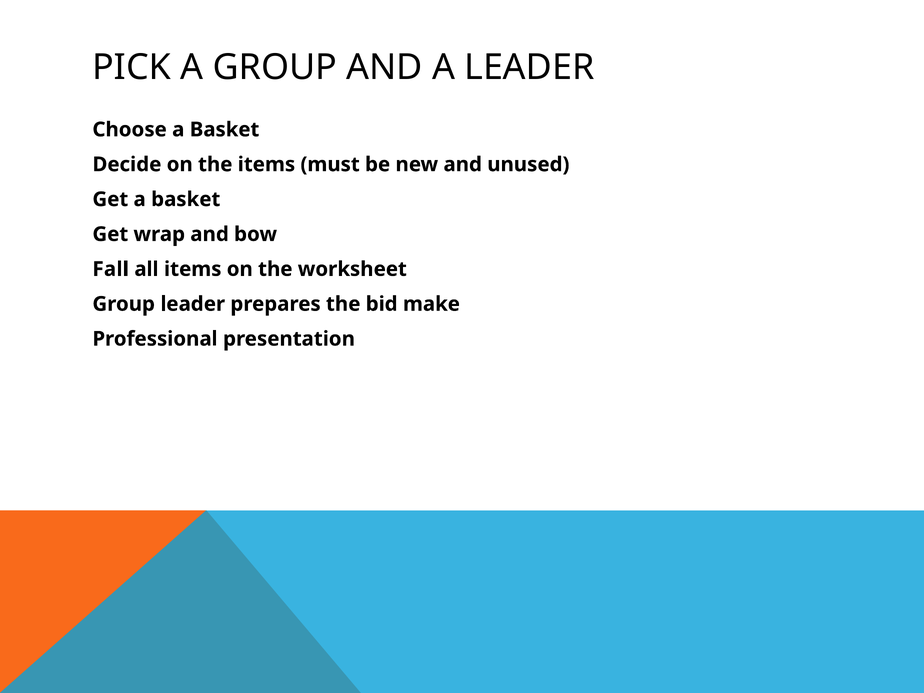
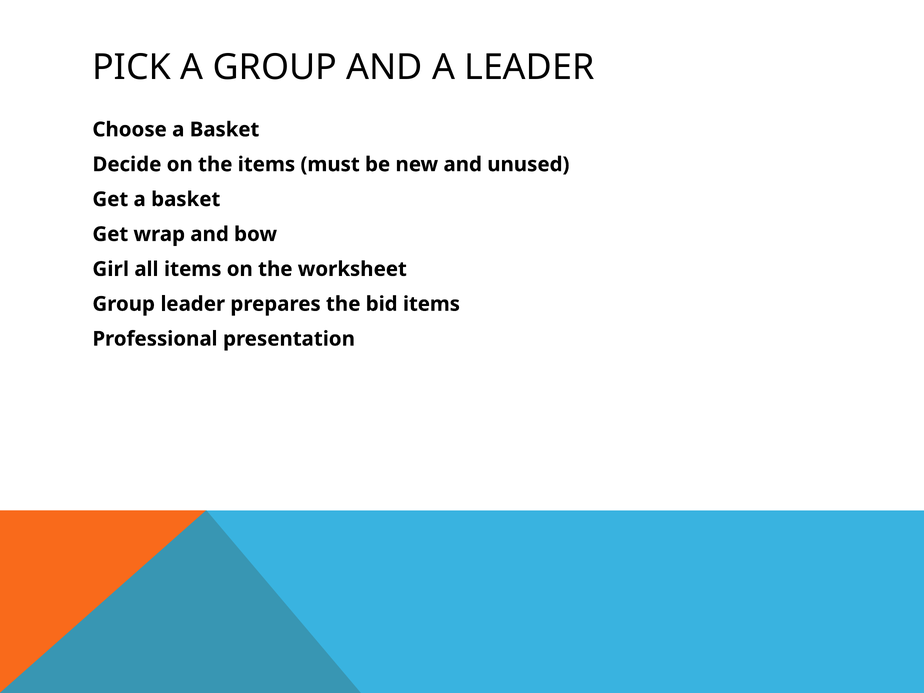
Fall: Fall -> Girl
bid make: make -> items
